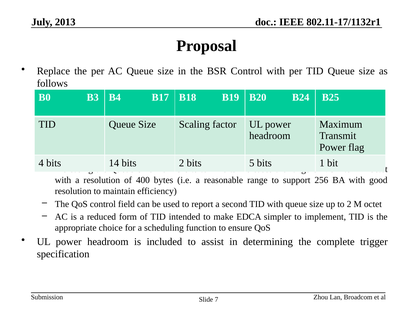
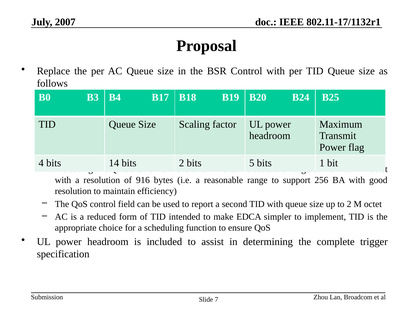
2013: 2013 -> 2007
400: 400 -> 916
